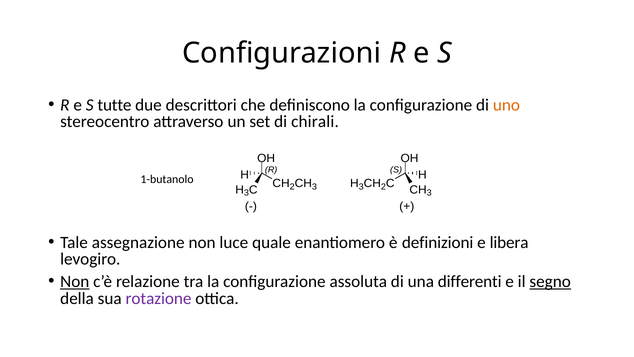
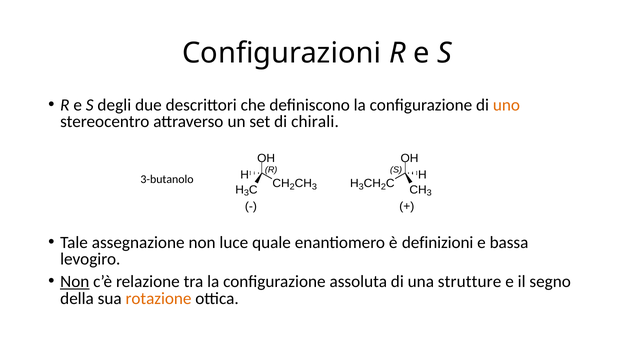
tutte: tutte -> degli
1-butanolo: 1-butanolo -> 3-butanolo
libera: libera -> bassa
differenti: differenti -> strutture
segno underline: present -> none
rotazione colour: purple -> orange
